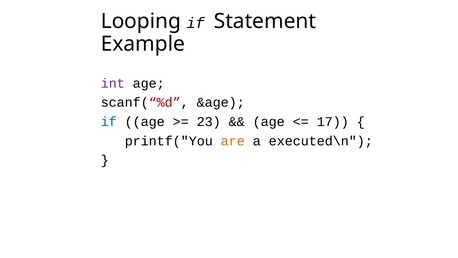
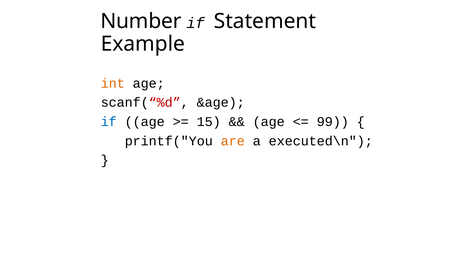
Looping: Looping -> Number
int colour: purple -> orange
23: 23 -> 15
17: 17 -> 99
